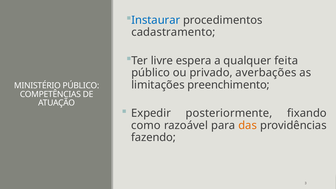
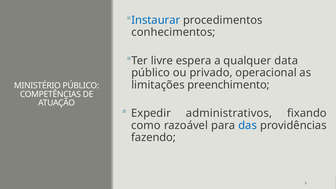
cadastramento: cadastramento -> conhecimentos
feita: feita -> data
averbações: averbações -> operacional
posteriormente: posteriormente -> administrativos
das colour: orange -> blue
